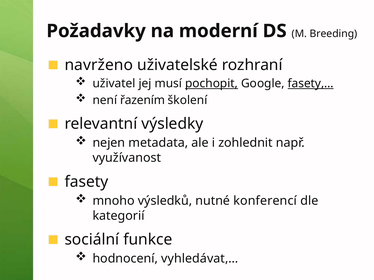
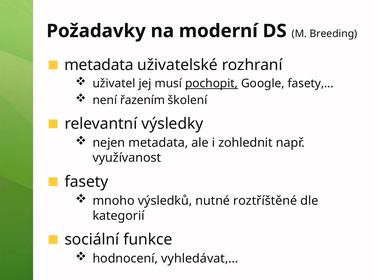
navrženo at (99, 65): navrženo -> metadata
fasety,… underline: present -> none
konferencí: konferencí -> roztříštěné
